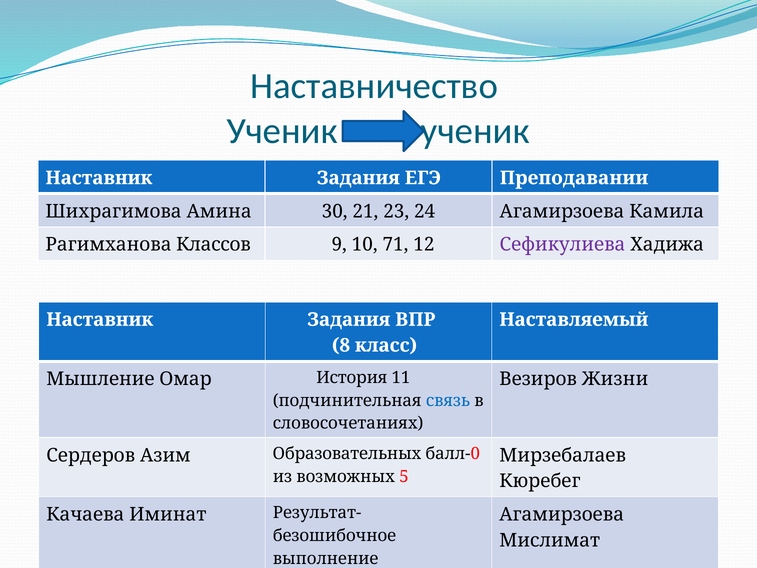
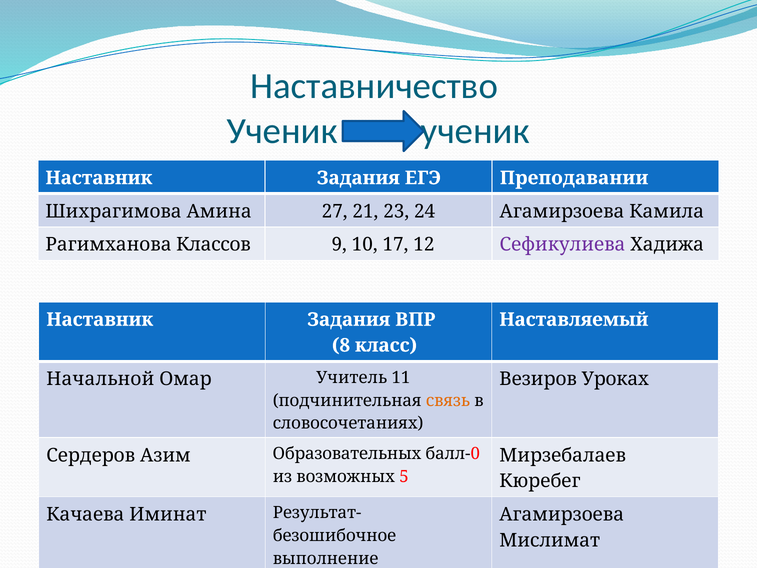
30: 30 -> 27
71: 71 -> 17
Мышление: Мышление -> Начальной
История: История -> Учитель
Жизни: Жизни -> Уроках
связь colour: blue -> orange
